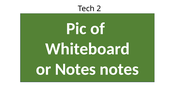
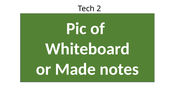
or Notes: Notes -> Made
